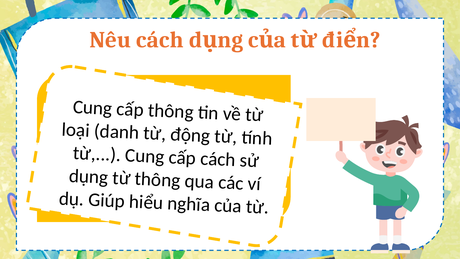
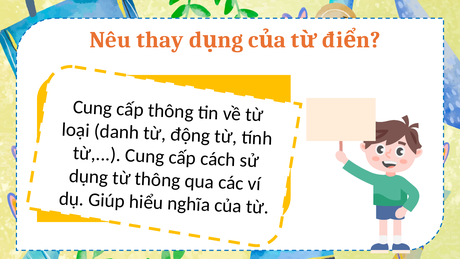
Nêu cách: cách -> thay
